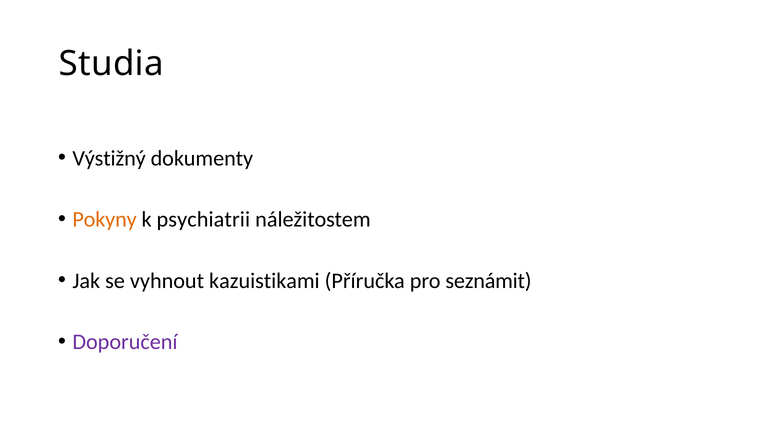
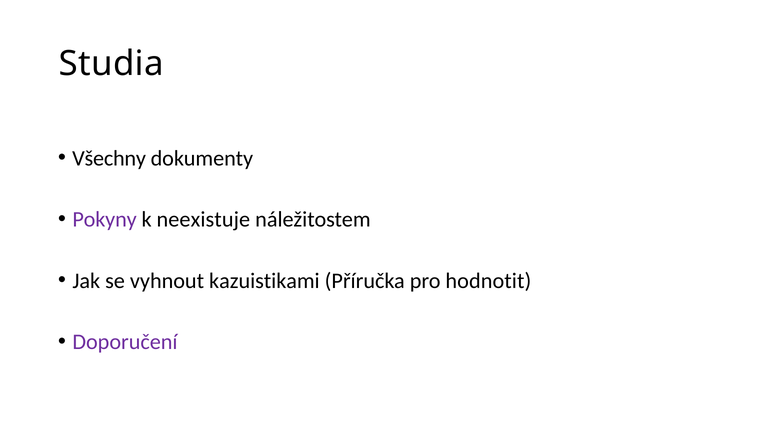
Výstižný: Výstižný -> Všechny
Pokyny colour: orange -> purple
psychiatrii: psychiatrii -> neexistuje
seznámit: seznámit -> hodnotit
